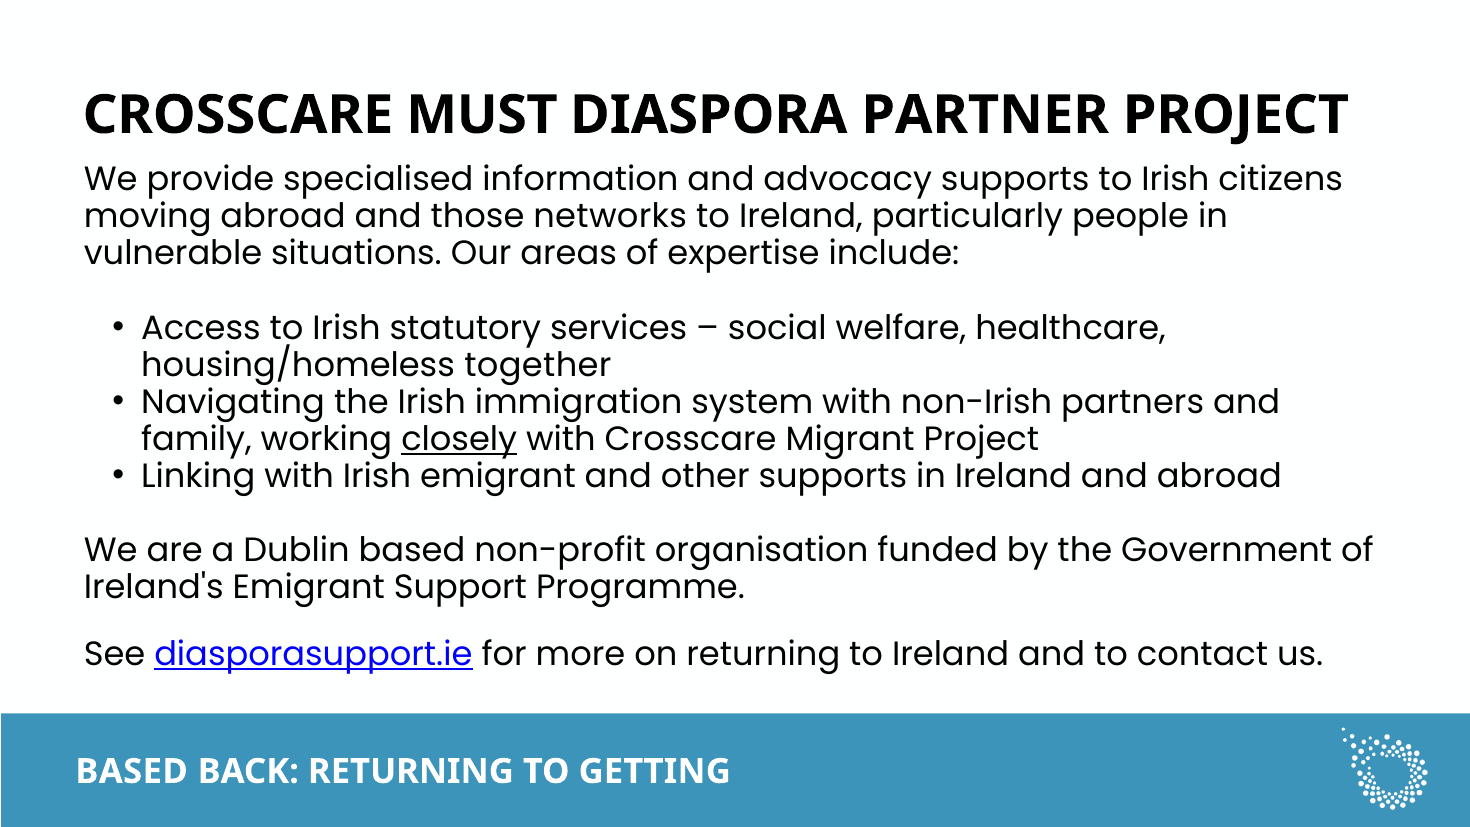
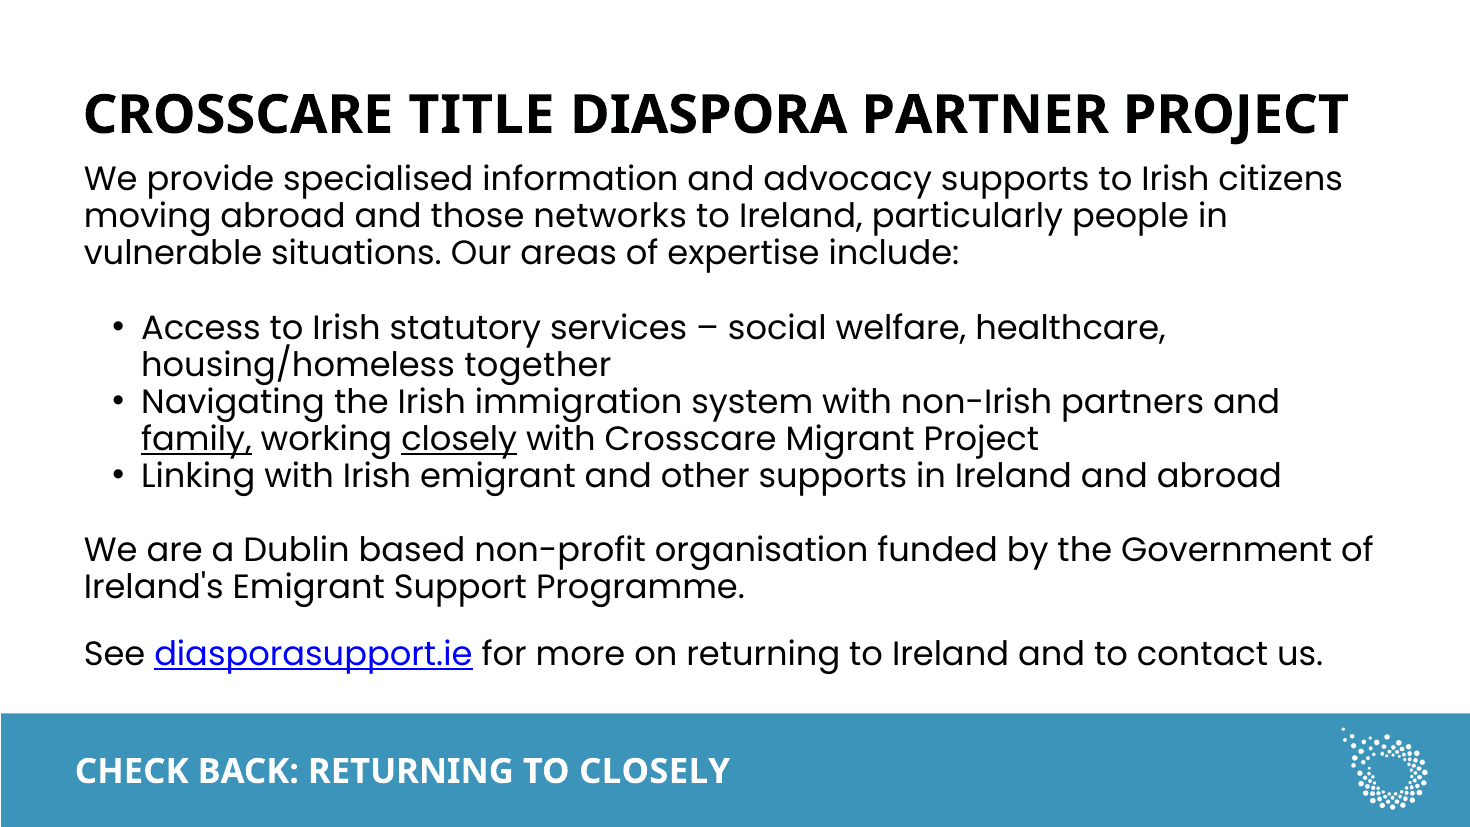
MUST at (482, 115): MUST -> TITLE
family underline: none -> present
BASED at (132, 771): BASED -> CHECK
TO GETTING: GETTING -> CLOSELY
